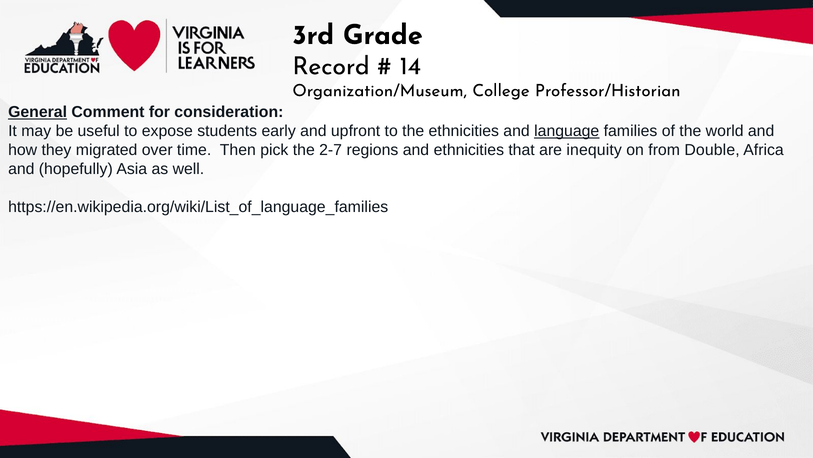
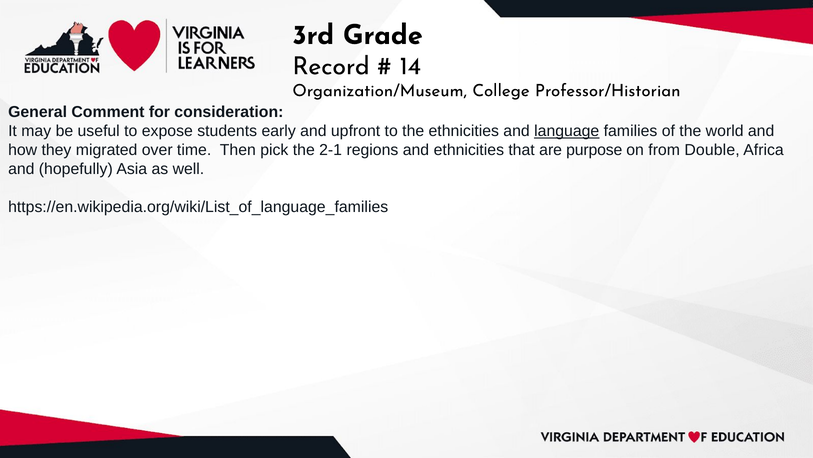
General underline: present -> none
2-7: 2-7 -> 2-1
inequity: inequity -> purpose
